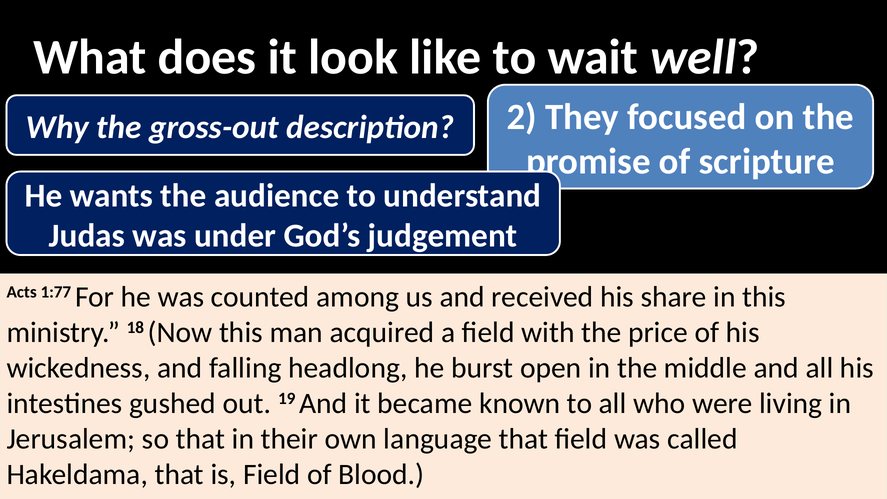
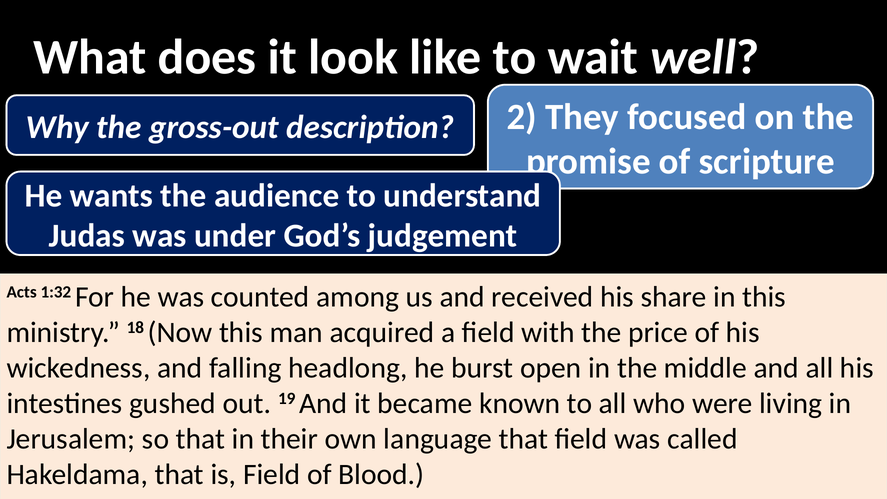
1:77: 1:77 -> 1:32
